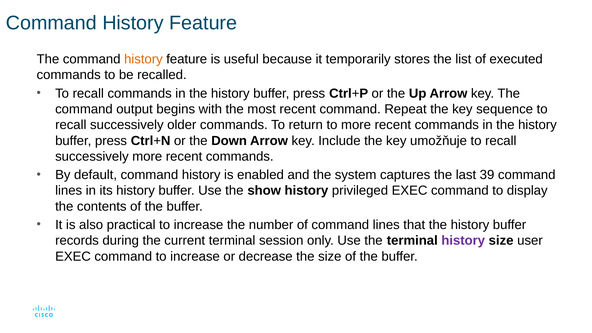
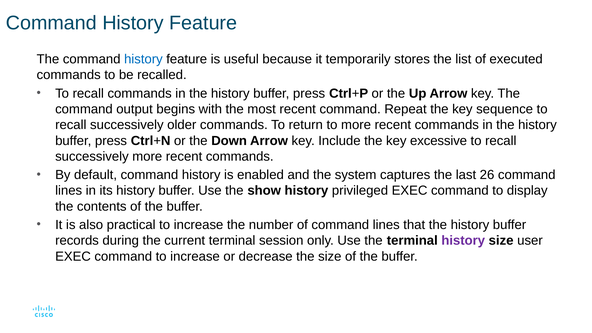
history at (143, 59) colour: orange -> blue
umožňuje: umožňuje -> excessive
39: 39 -> 26
